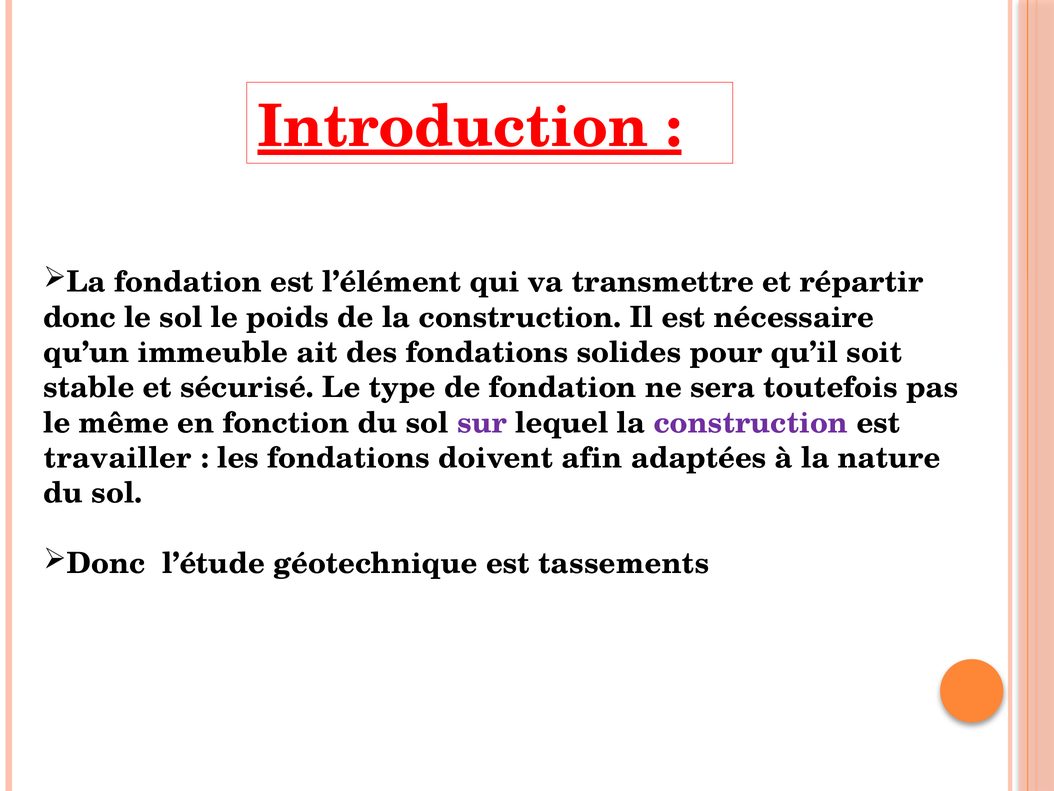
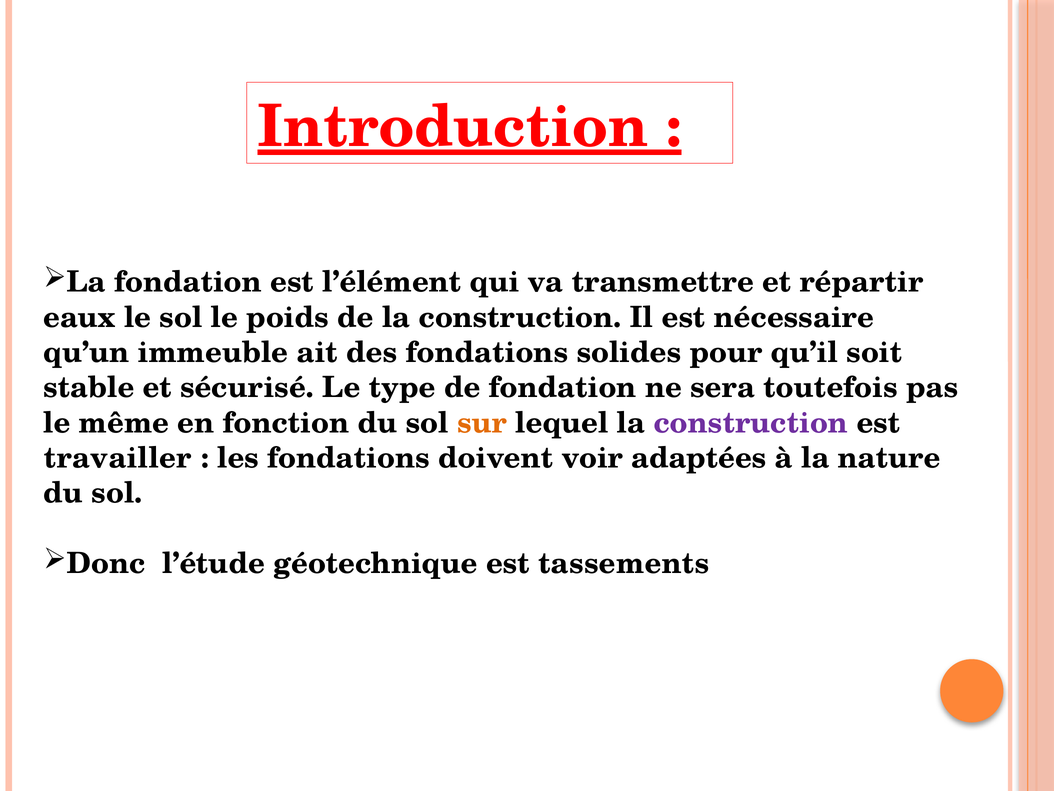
donc at (80, 317): donc -> eaux
sur colour: purple -> orange
afin: afin -> voir
